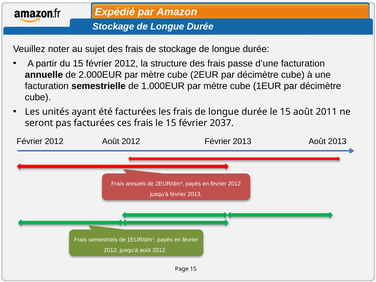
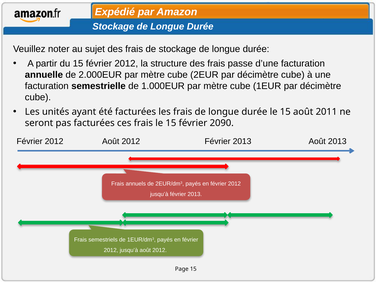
2037: 2037 -> 2090
